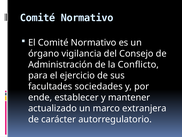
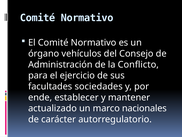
vigilancia: vigilancia -> vehículos
extranjera: extranjera -> nacionales
